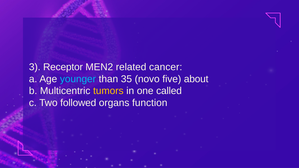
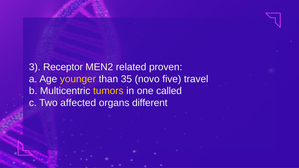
cancer: cancer -> proven
younger colour: light blue -> yellow
about: about -> travel
followed: followed -> affected
function: function -> different
